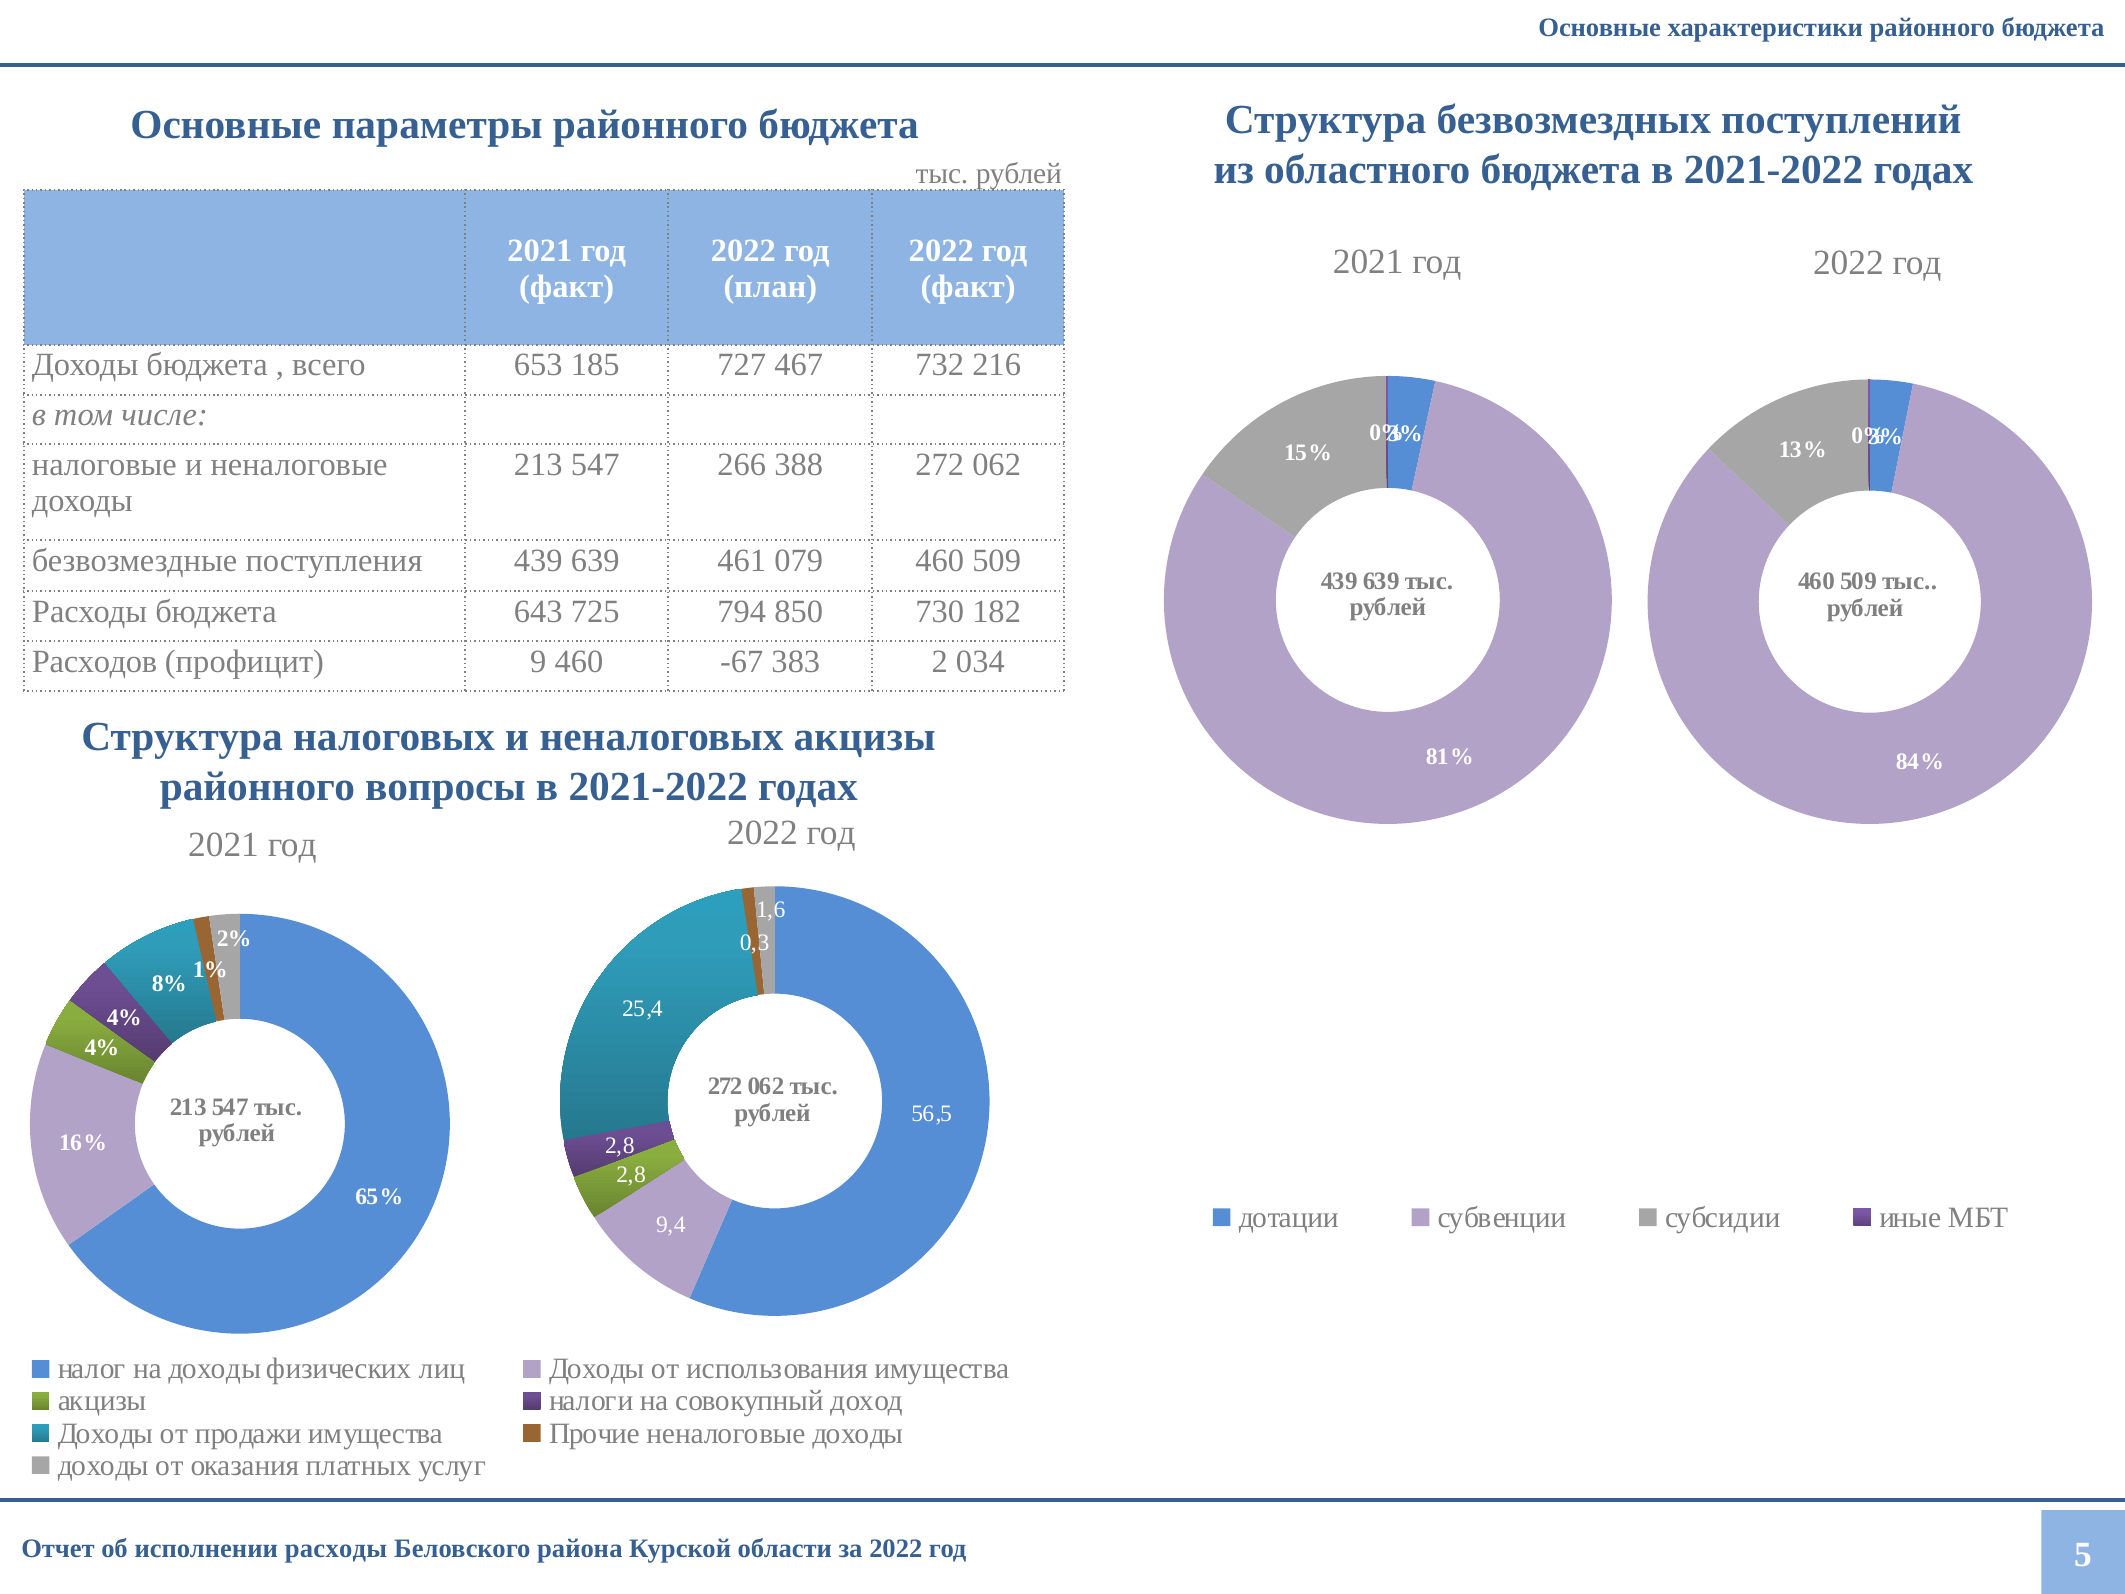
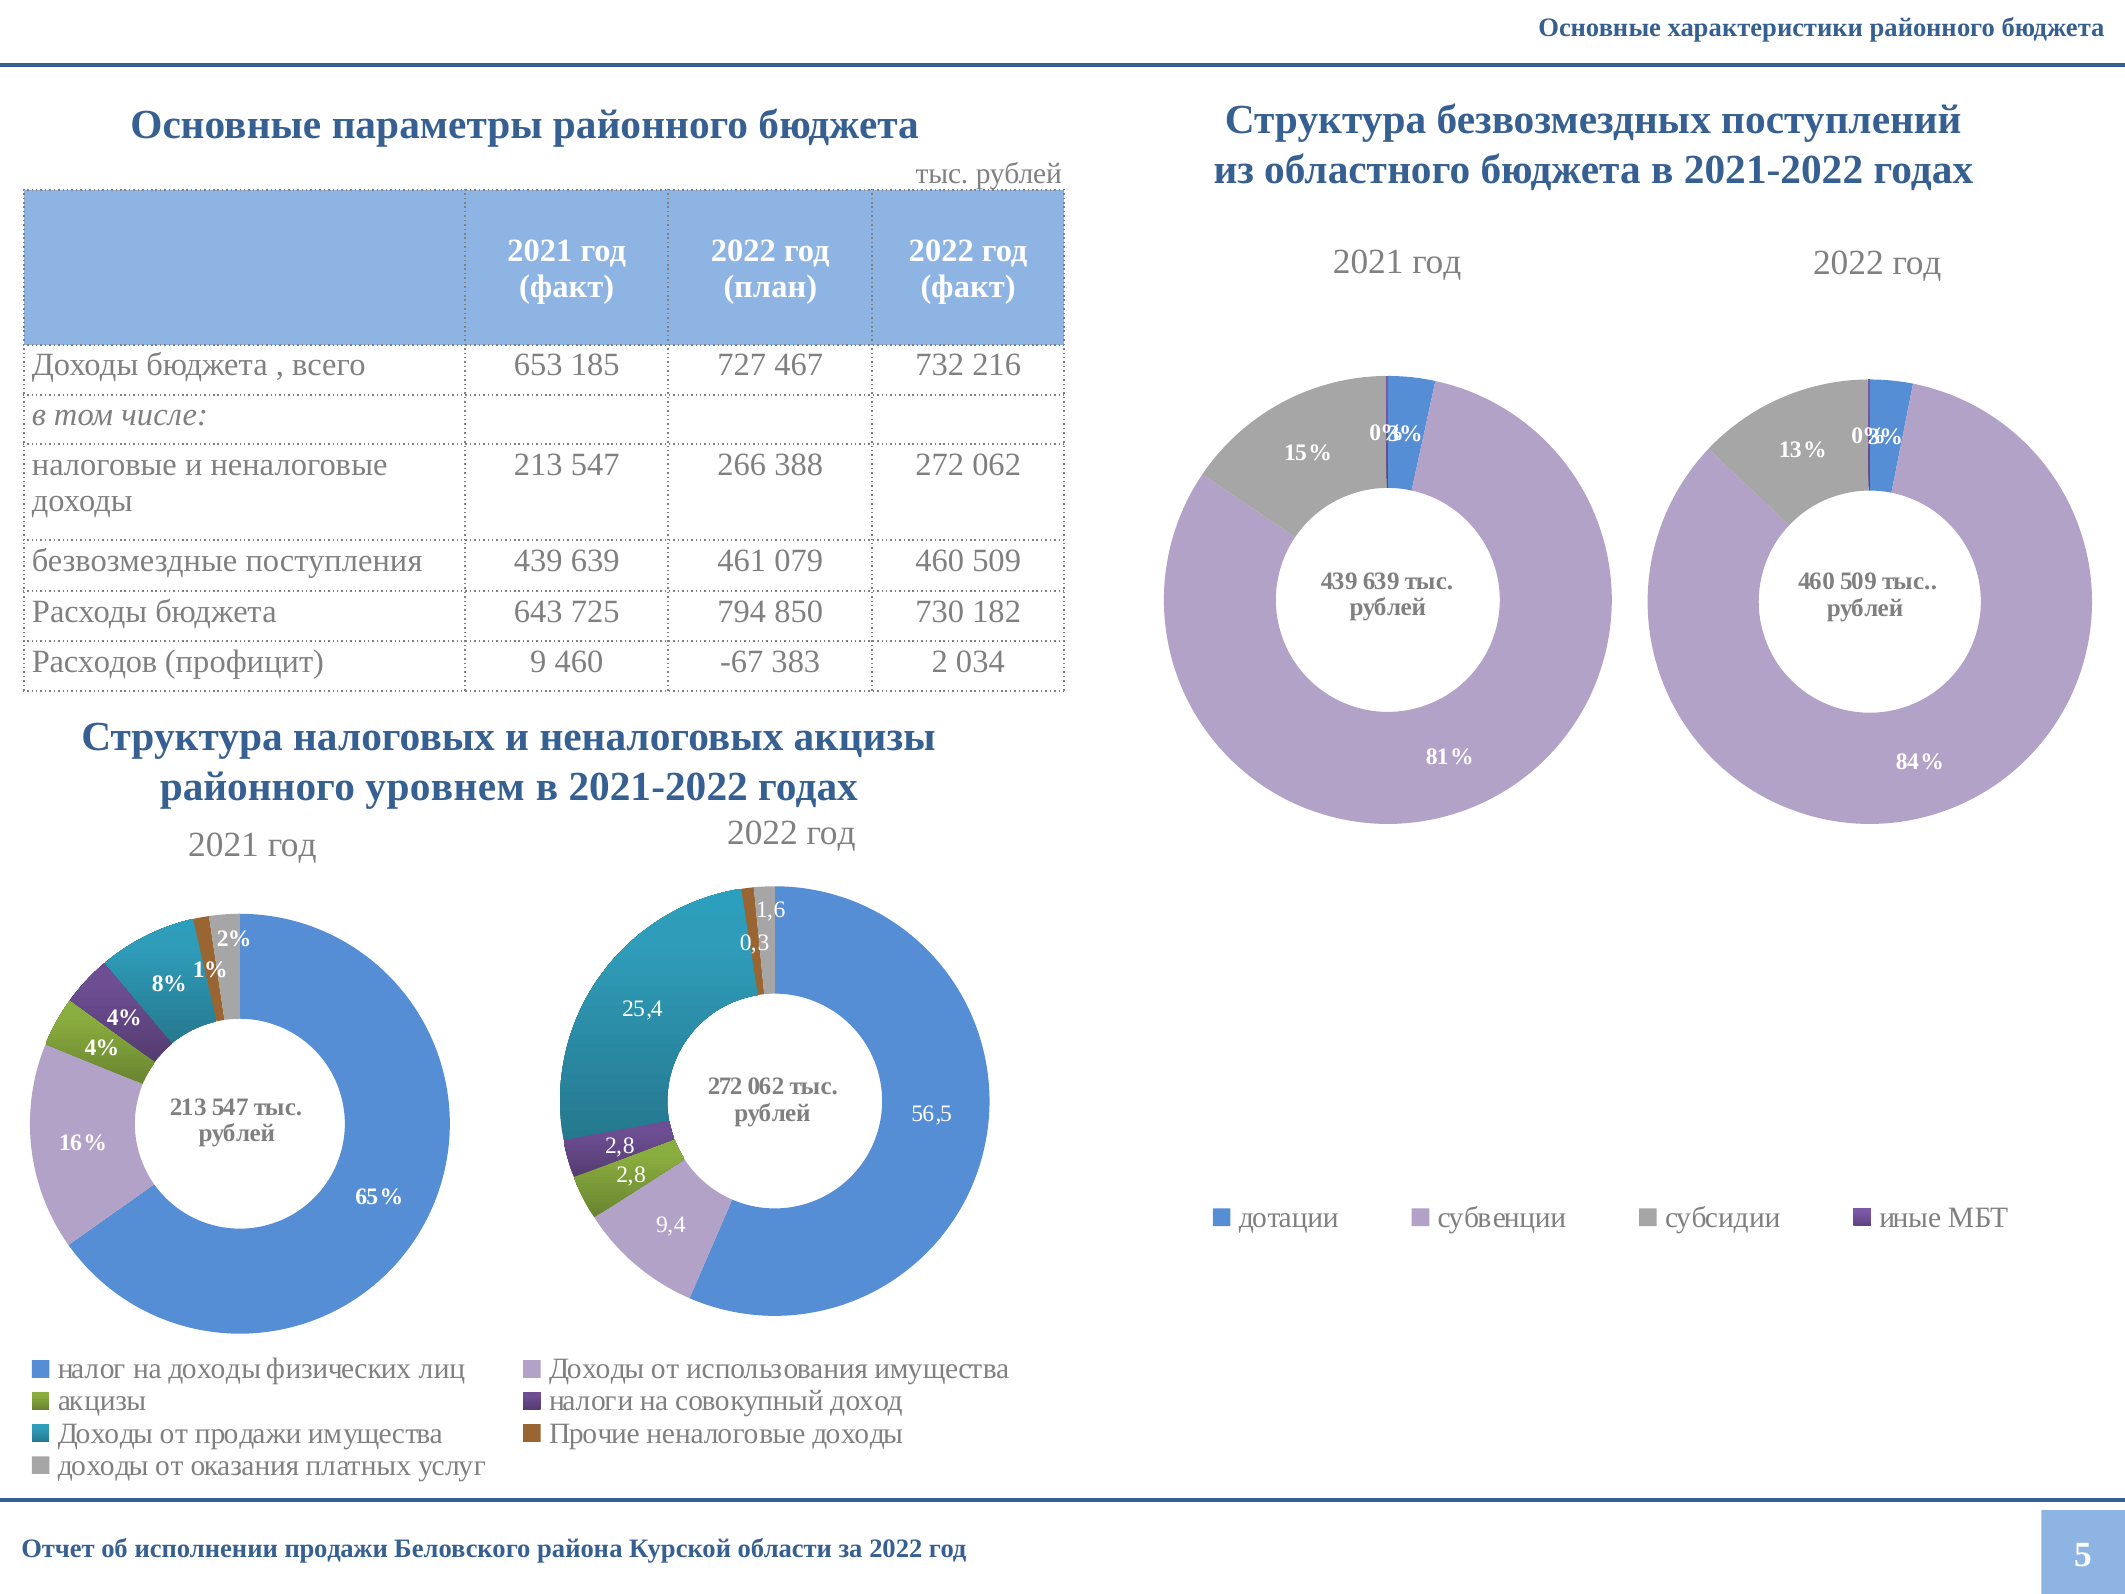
вопросы: вопросы -> уровнем
исполнении расходы: расходы -> продажи
